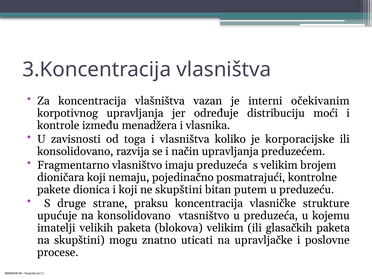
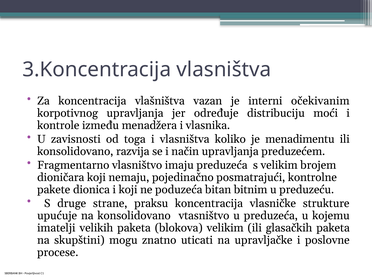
korporacijske: korporacijske -> menadimentu
ne skupštini: skupštini -> poduzeća
putem: putem -> bitnim
